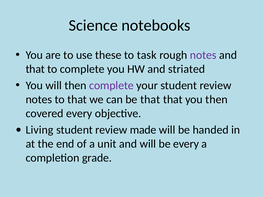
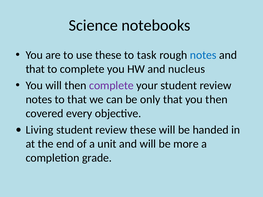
notes at (203, 55) colour: purple -> blue
striated: striated -> nucleus
be that: that -> only
review made: made -> these
be every: every -> more
